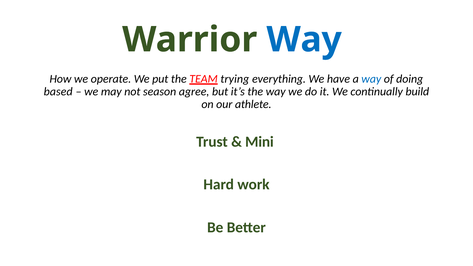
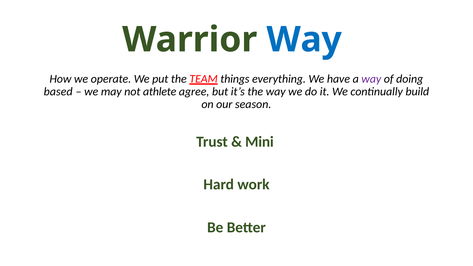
trying: trying -> things
way at (371, 79) colour: blue -> purple
season: season -> athlete
athlete: athlete -> season
